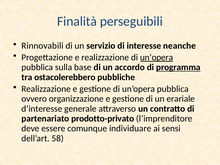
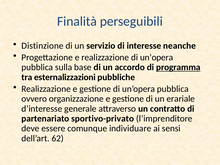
Rinnovabili: Rinnovabili -> Distinzione
un’opera at (157, 57) underline: present -> none
ostacolerebbero: ostacolerebbero -> esternalizzazioni
prodotto-privato: prodotto-privato -> sportivo-privato
58: 58 -> 62
